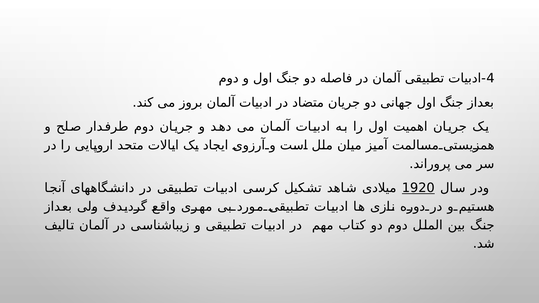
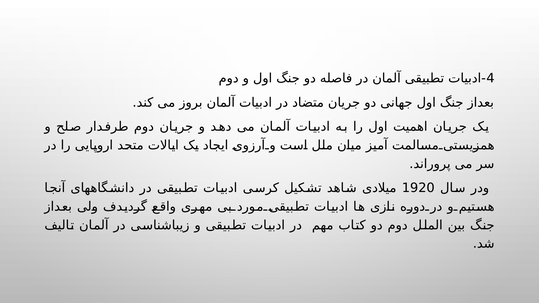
1920 underline: present -> none
